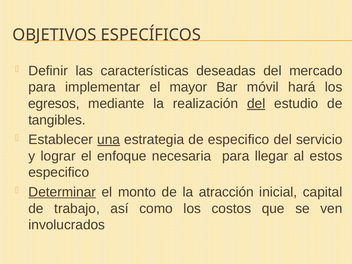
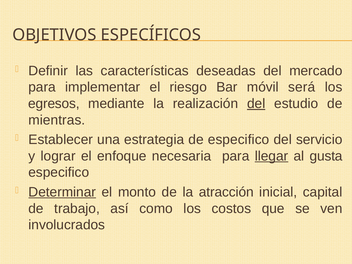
mayor: mayor -> riesgo
hará: hará -> será
tangibles: tangibles -> mientras
una underline: present -> none
llegar underline: none -> present
estos: estos -> gusta
